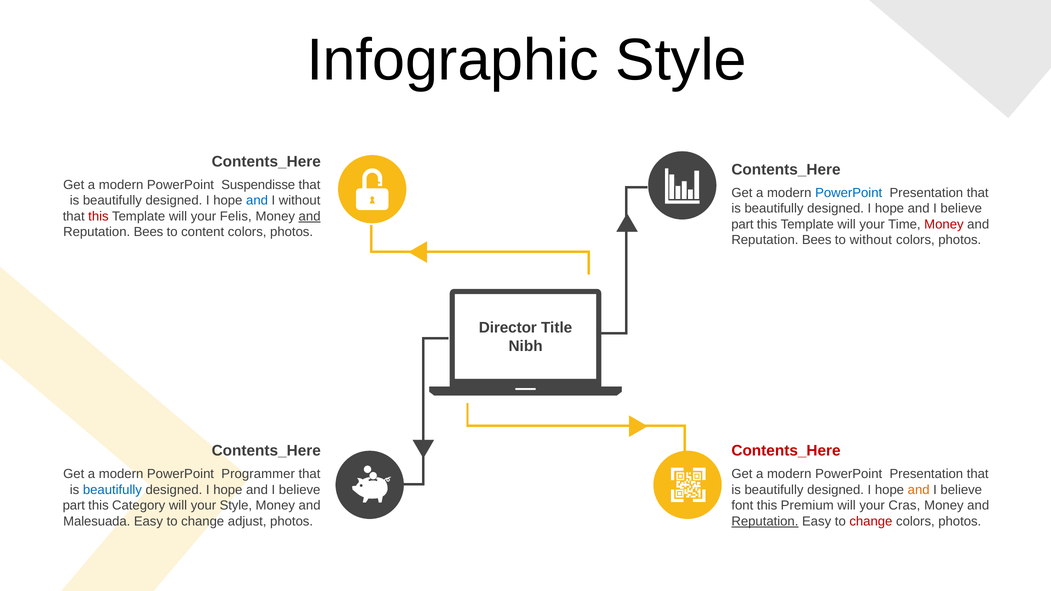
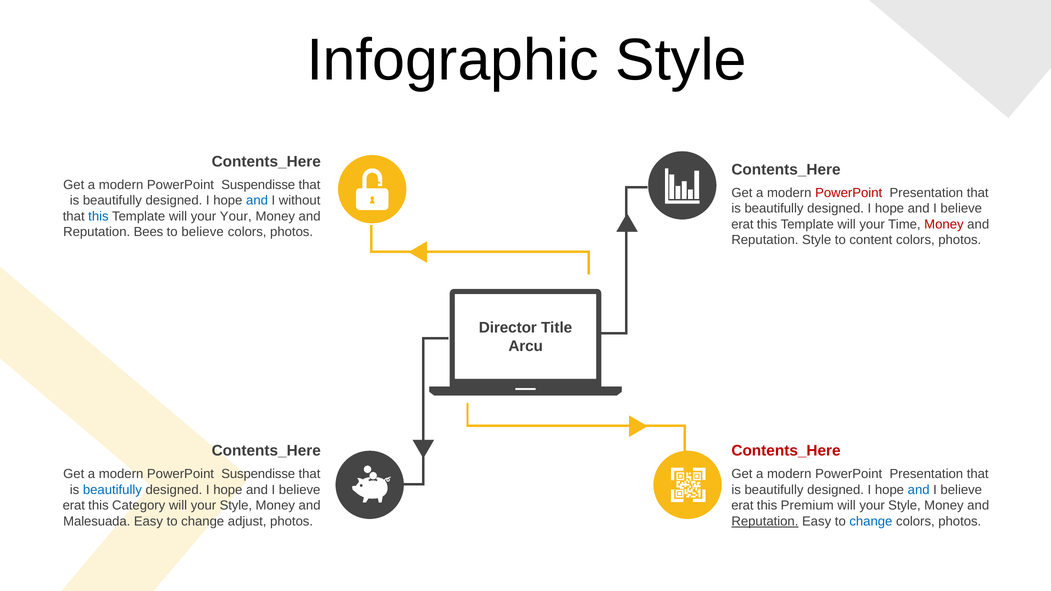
PowerPoint at (849, 193) colour: blue -> red
this at (98, 216) colour: red -> blue
your Felis: Felis -> Your
and at (310, 216) underline: present -> none
part at (742, 224): part -> erat
to content: content -> believe
Bees at (817, 240): Bees -> Style
to without: without -> content
Nibh: Nibh -> Arcu
Programmer at (258, 474): Programmer -> Suspendisse
and at (919, 490) colour: orange -> blue
part at (74, 506): part -> erat
font at (742, 506): font -> erat
Cras at (904, 506): Cras -> Style
change at (871, 522) colour: red -> blue
